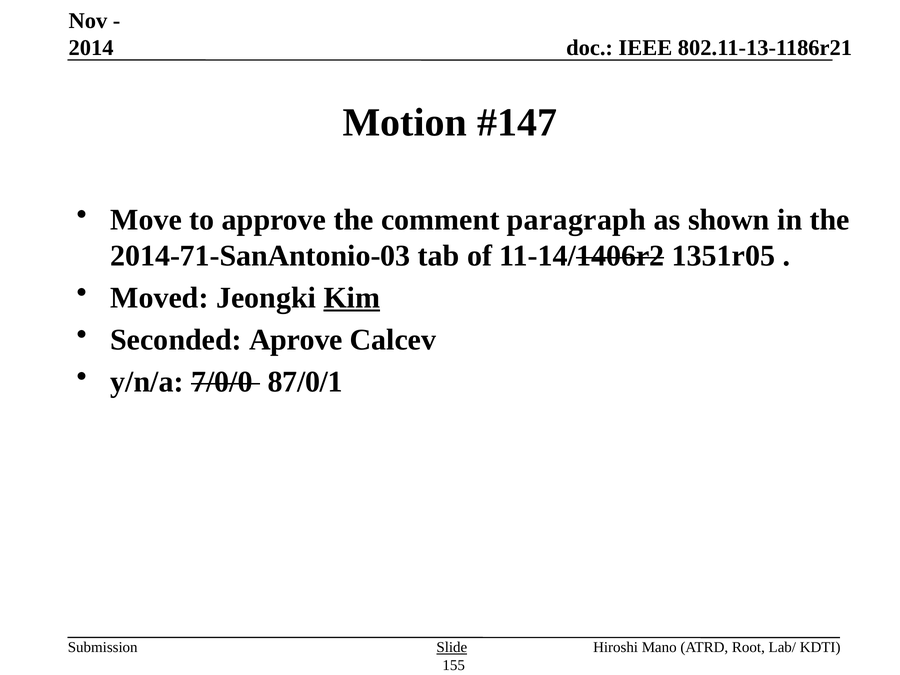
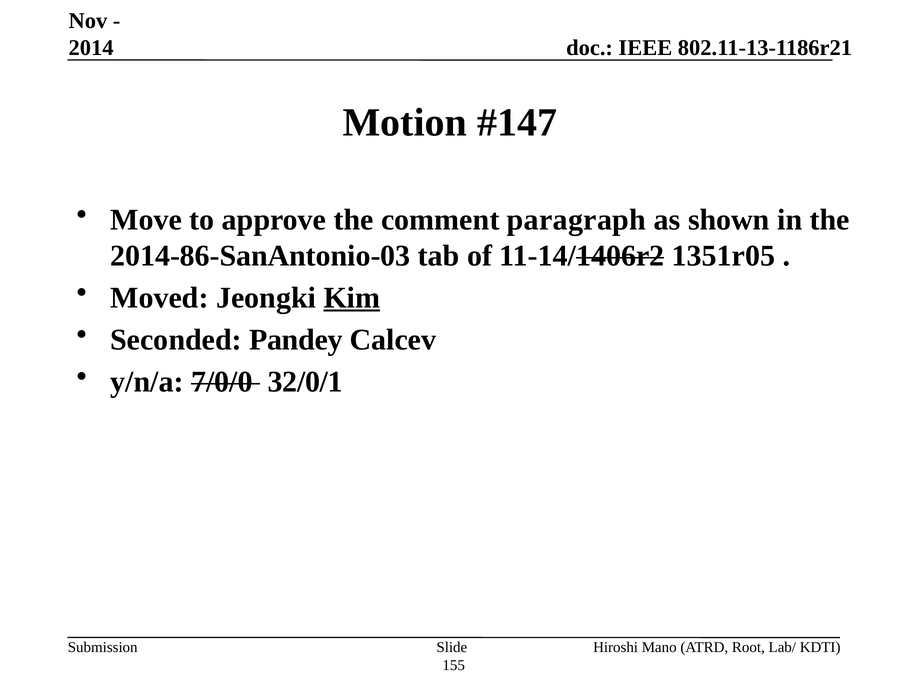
2014-71-SanAntonio-03: 2014-71-SanAntonio-03 -> 2014-86-SanAntonio-03
Aprove: Aprove -> Pandey
87/0/1: 87/0/1 -> 32/0/1
Slide underline: present -> none
